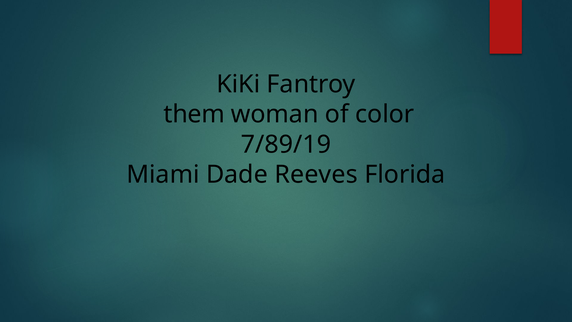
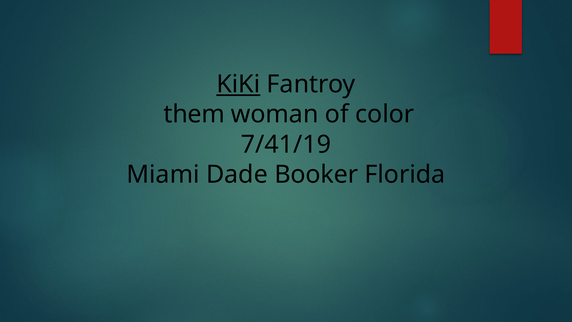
KiKi underline: none -> present
7/89/19: 7/89/19 -> 7/41/19
Reeves: Reeves -> Booker
